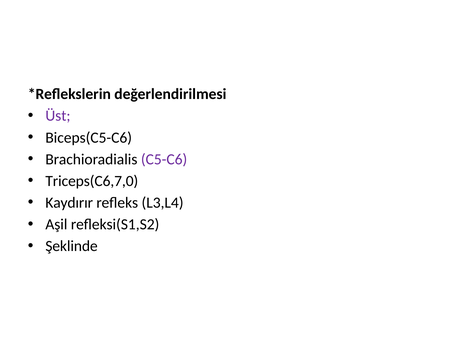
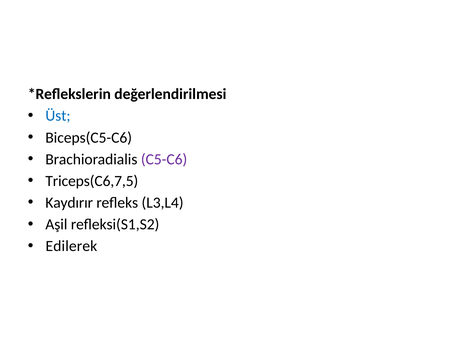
Üst colour: purple -> blue
Triceps(C6,7,0: Triceps(C6,7,0 -> Triceps(C6,7,5
Şeklinde: Şeklinde -> Edilerek
